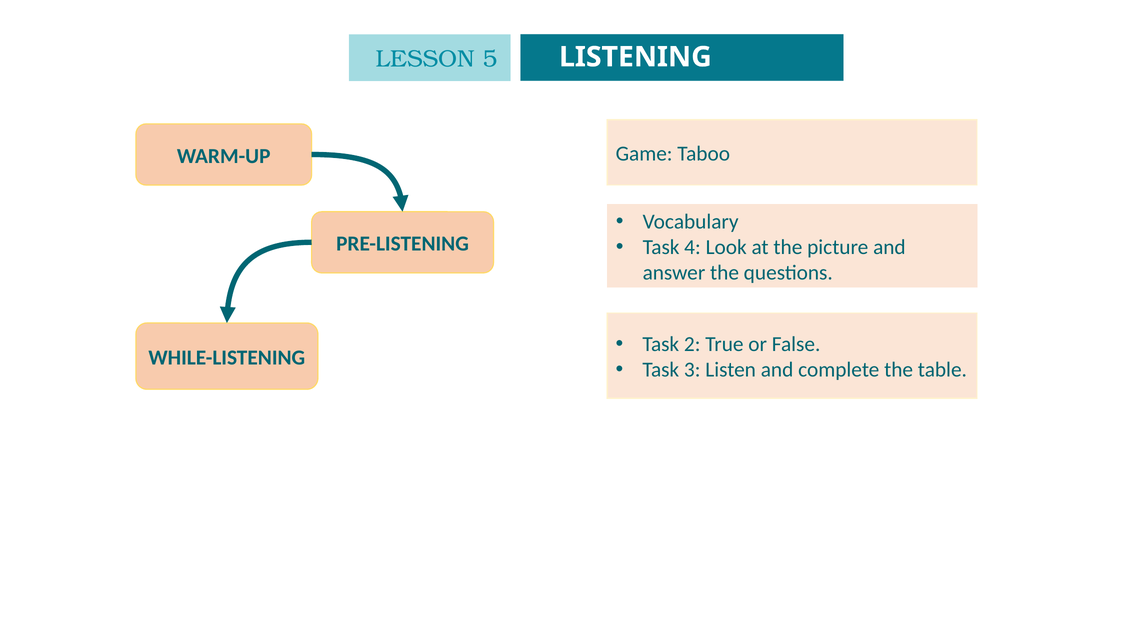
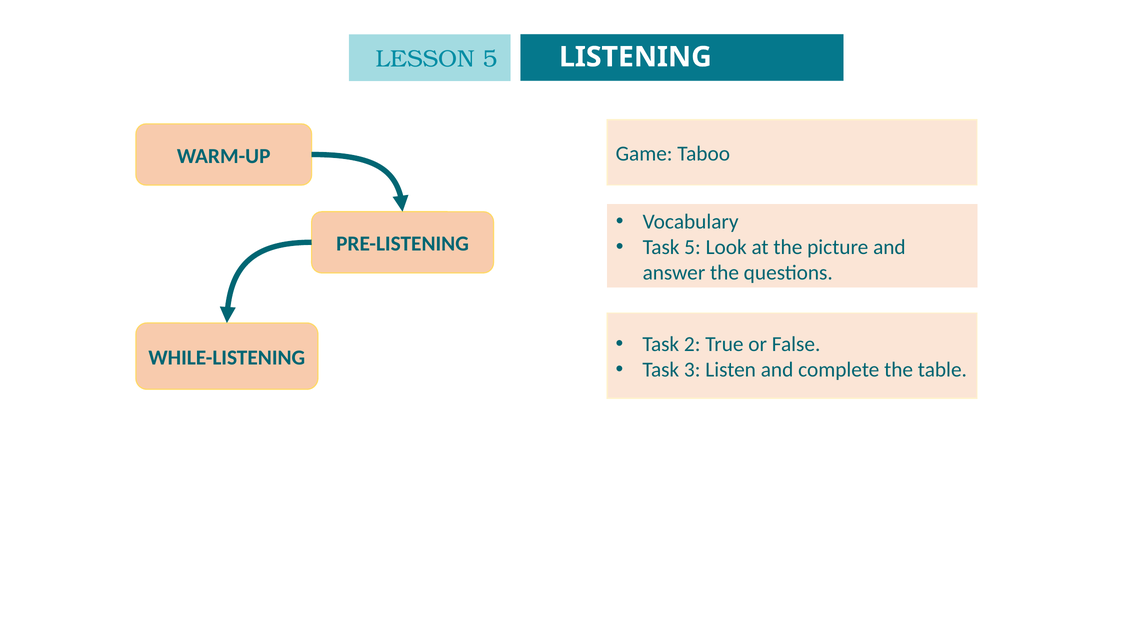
Task 4: 4 -> 5
